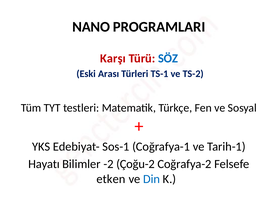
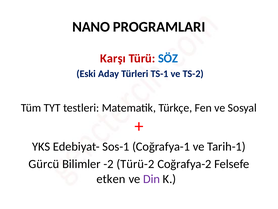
Arası: Arası -> Aday
Hayatı: Hayatı -> Gürcü
Çoğu-2: Çoğu-2 -> Türü-2
Din colour: blue -> purple
